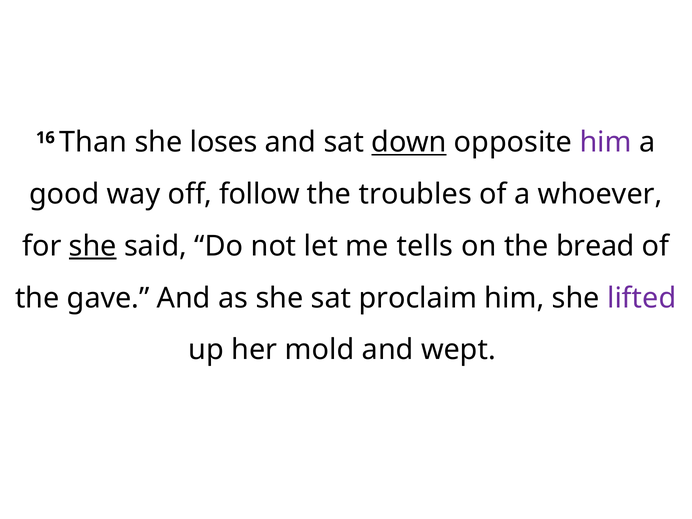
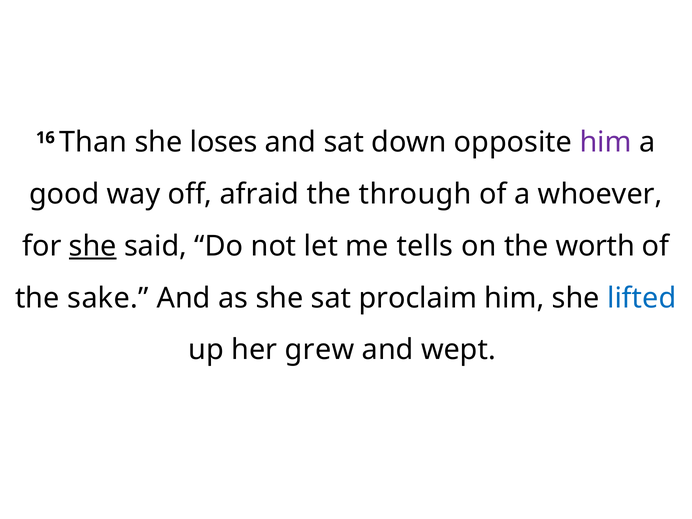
down underline: present -> none
follow: follow -> afraid
troubles: troubles -> through
bread: bread -> worth
gave: gave -> sake
lifted colour: purple -> blue
mold: mold -> grew
